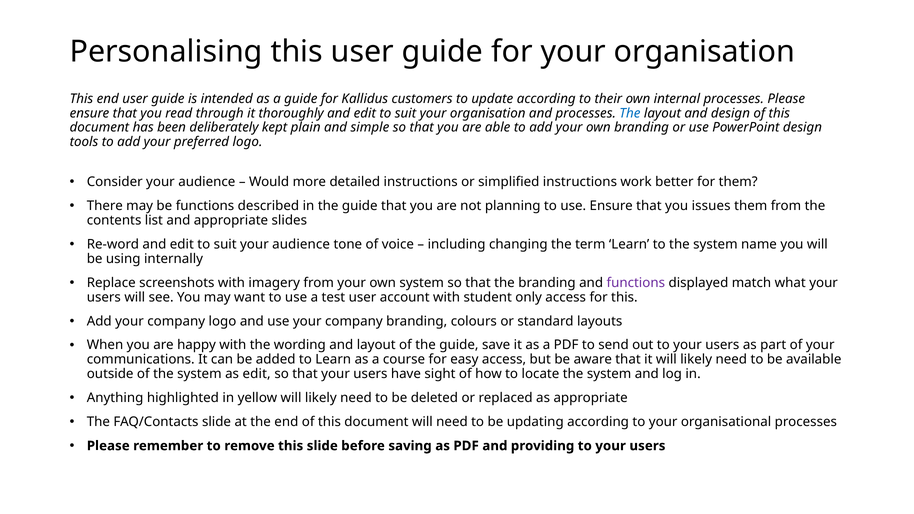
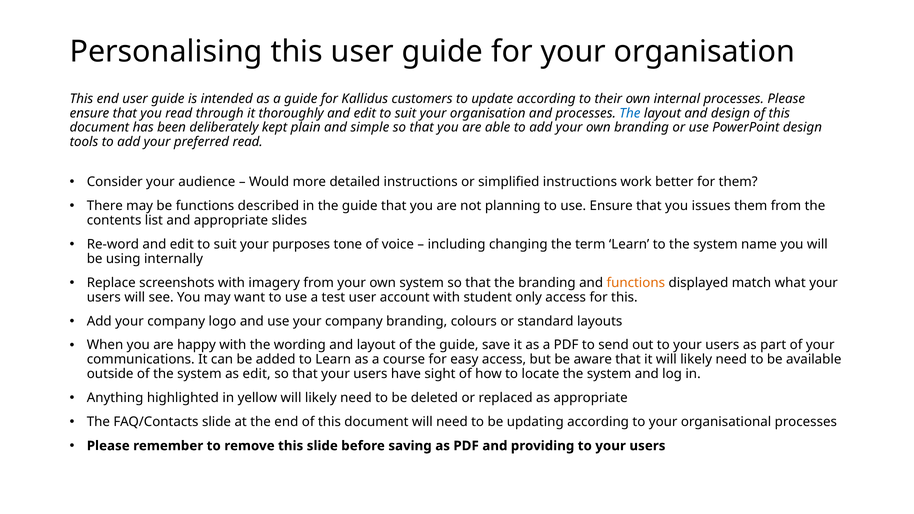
preferred logo: logo -> read
suit your audience: audience -> purposes
functions at (636, 283) colour: purple -> orange
